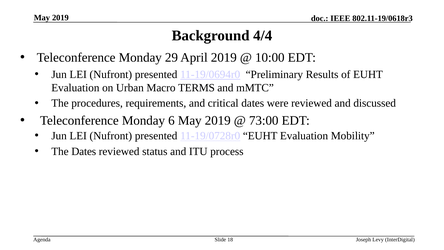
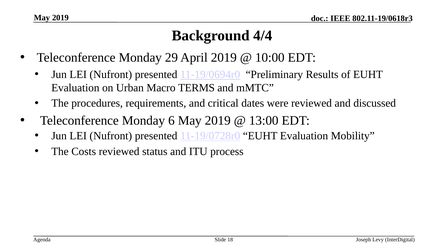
73:00: 73:00 -> 13:00
The Dates: Dates -> Costs
